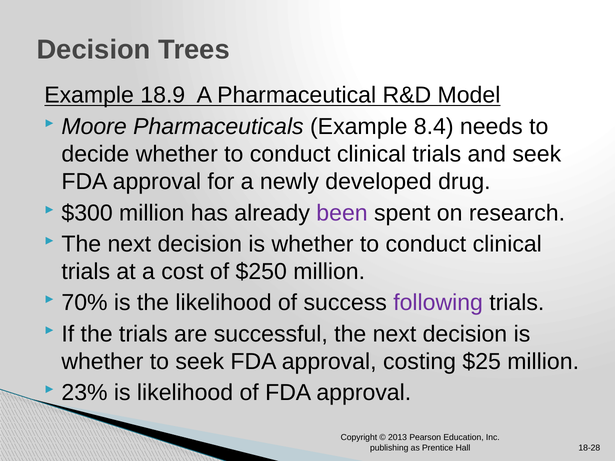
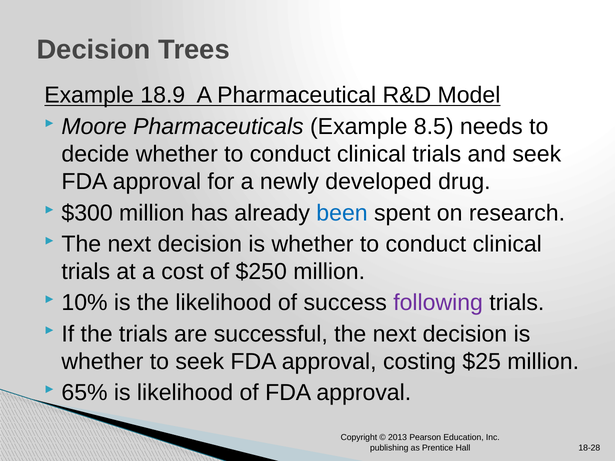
8.4: 8.4 -> 8.5
been colour: purple -> blue
70%: 70% -> 10%
23%: 23% -> 65%
